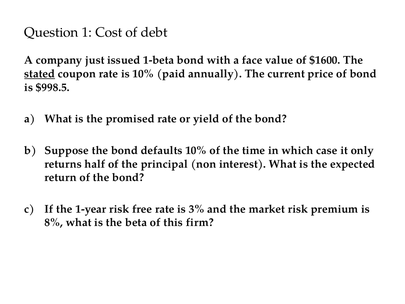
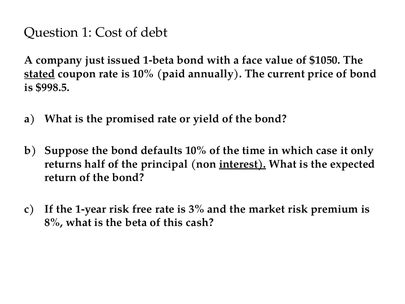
$1600: $1600 -> $1050
interest underline: none -> present
firm: firm -> cash
